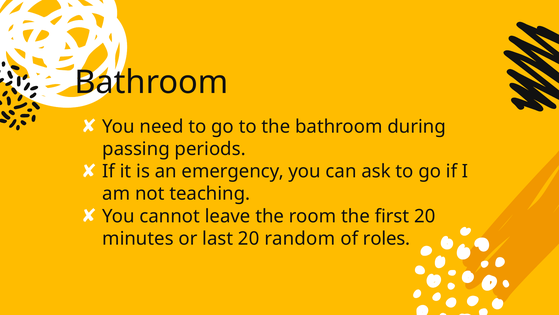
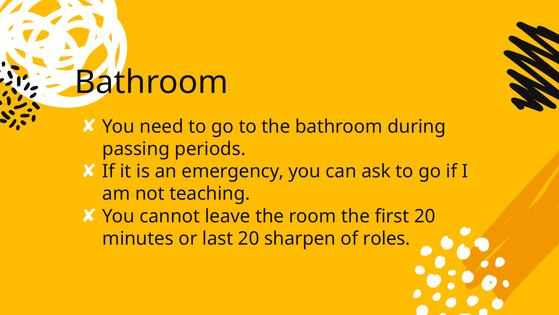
random: random -> sharpen
